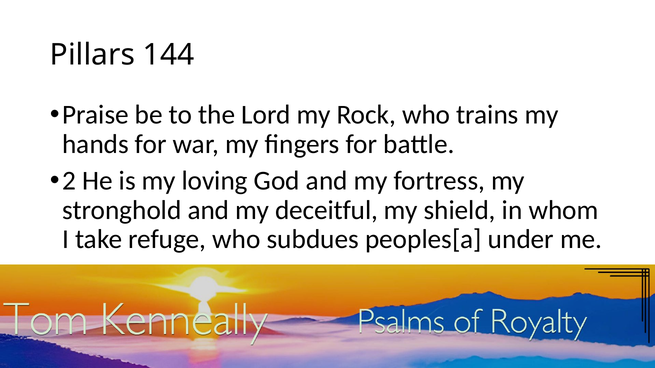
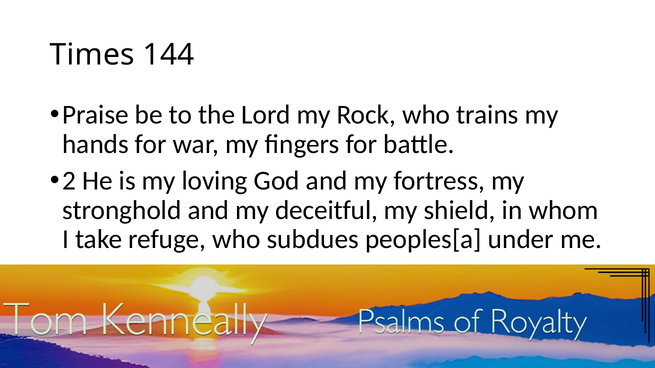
Pillars: Pillars -> Times
